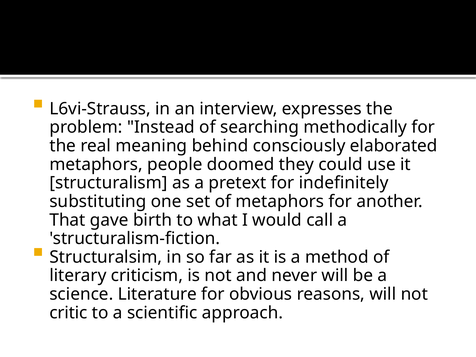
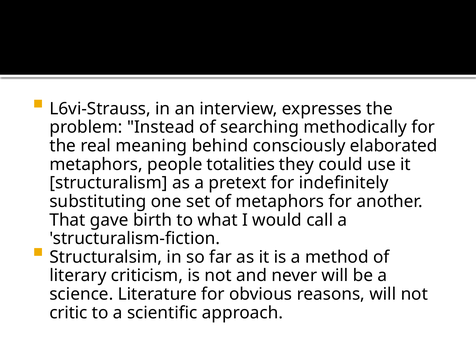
doomed: doomed -> totalities
